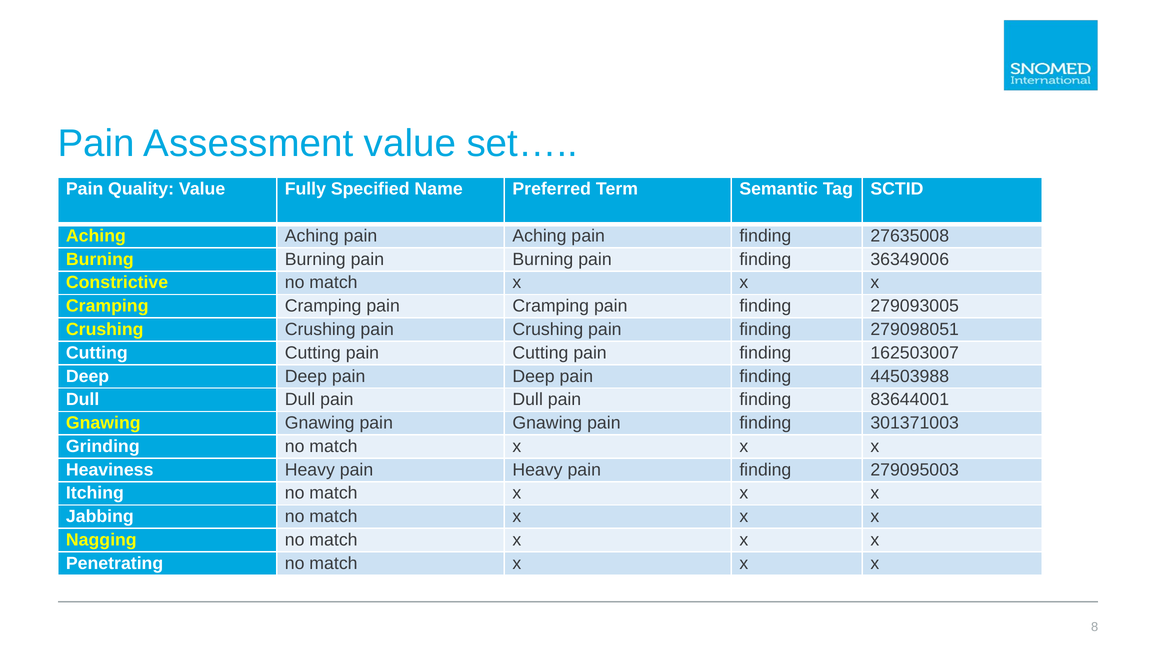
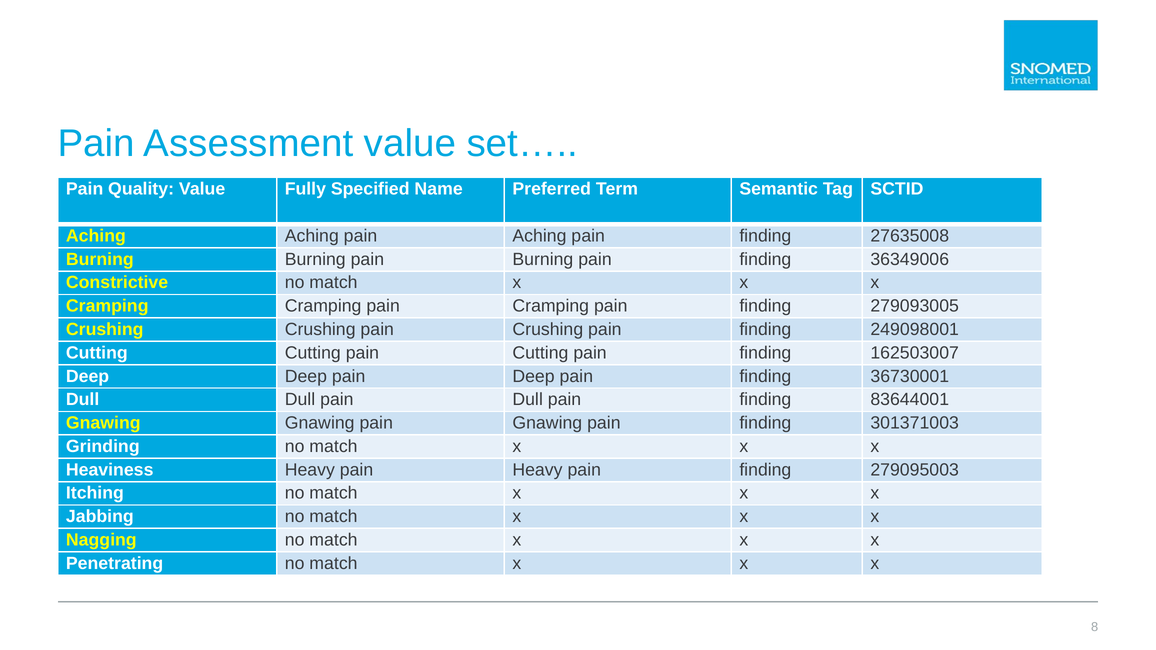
279098051: 279098051 -> 249098001
44503988: 44503988 -> 36730001
